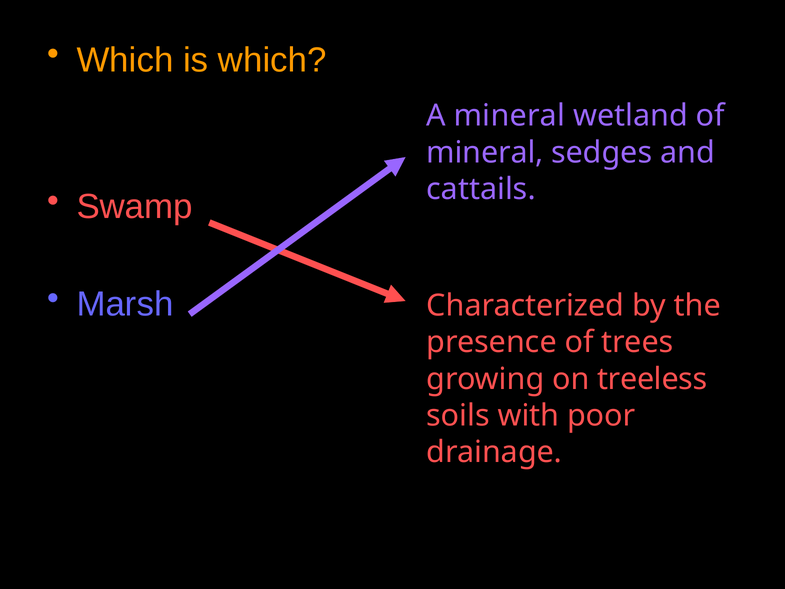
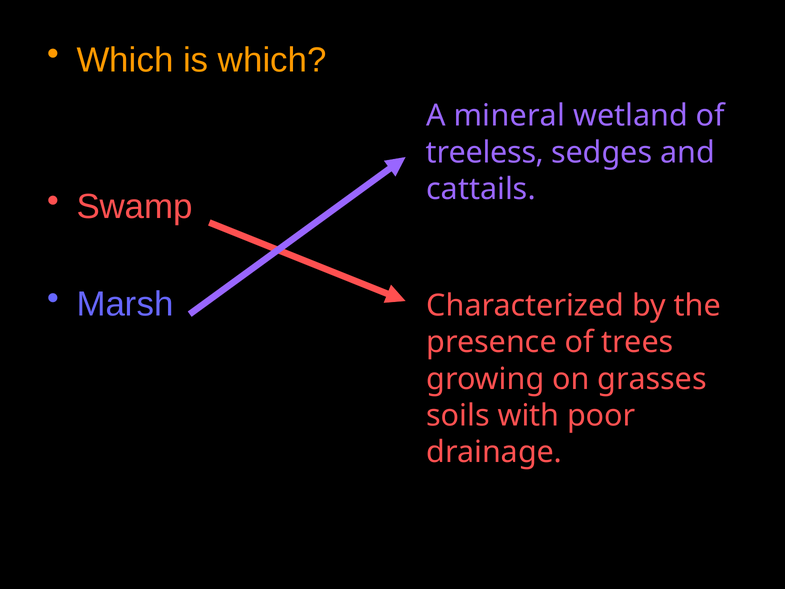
mineral at (485, 153): mineral -> treeless
treeless: treeless -> grasses
